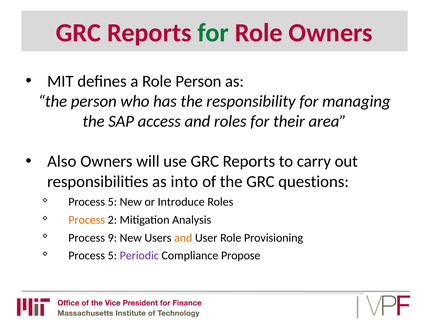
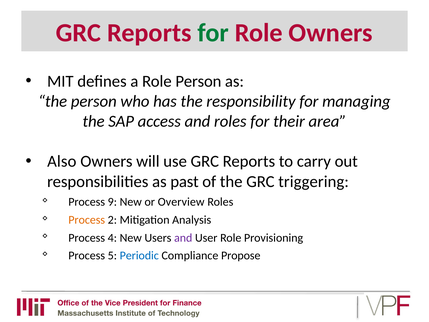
into: into -> past
questions: questions -> triggering
5 at (112, 202): 5 -> 9
Introduce: Introduce -> Overview
9: 9 -> 4
and at (183, 238) colour: orange -> purple
Periodic colour: purple -> blue
